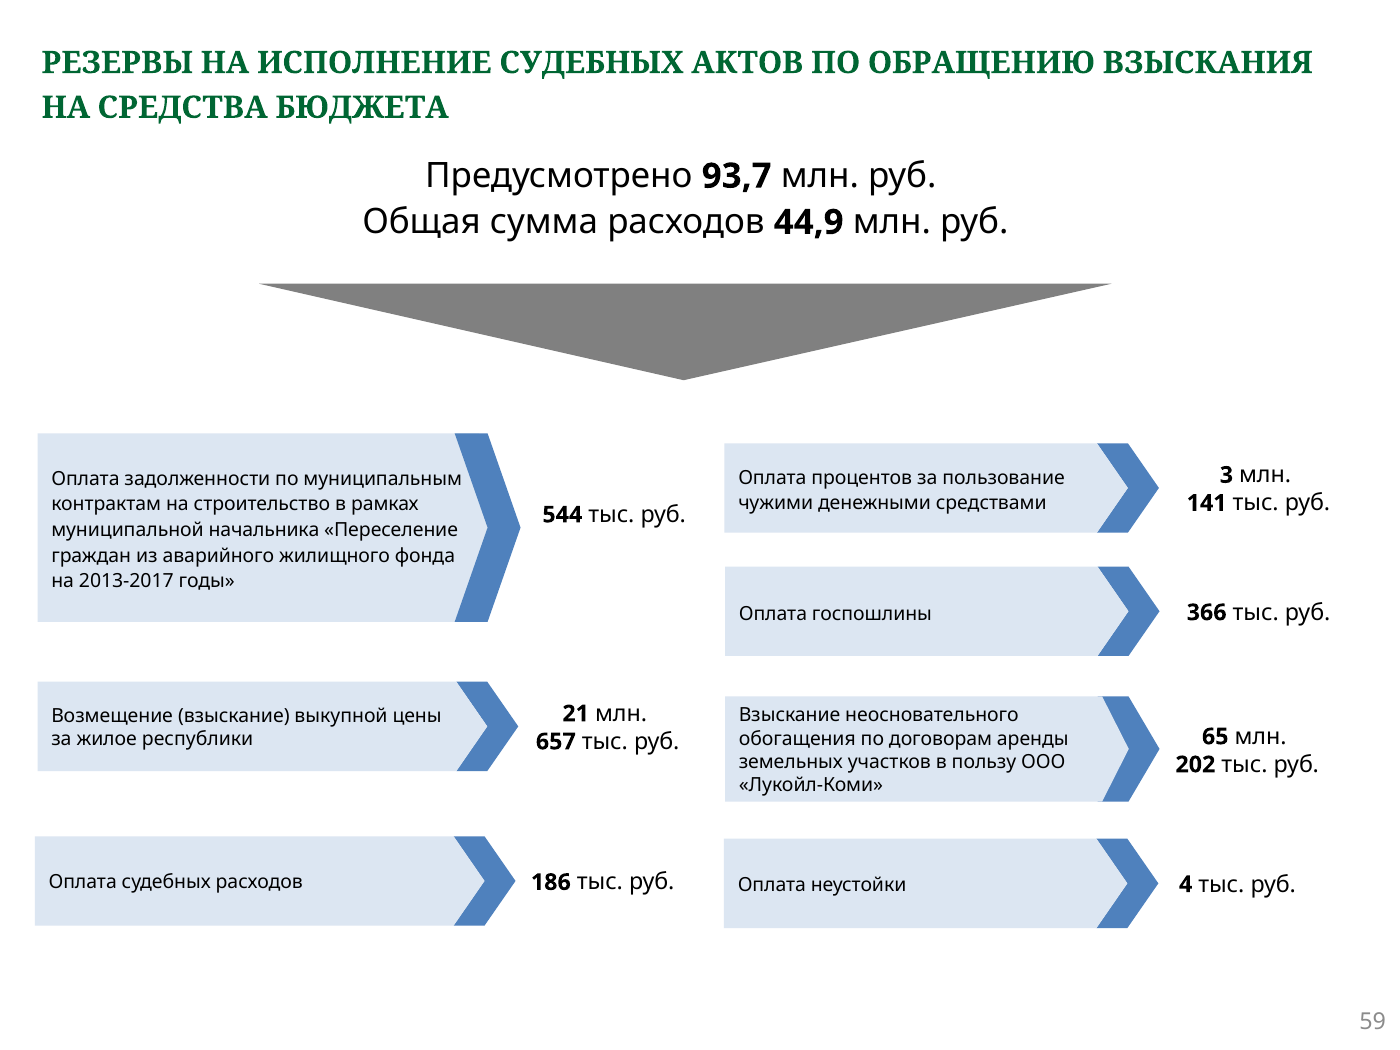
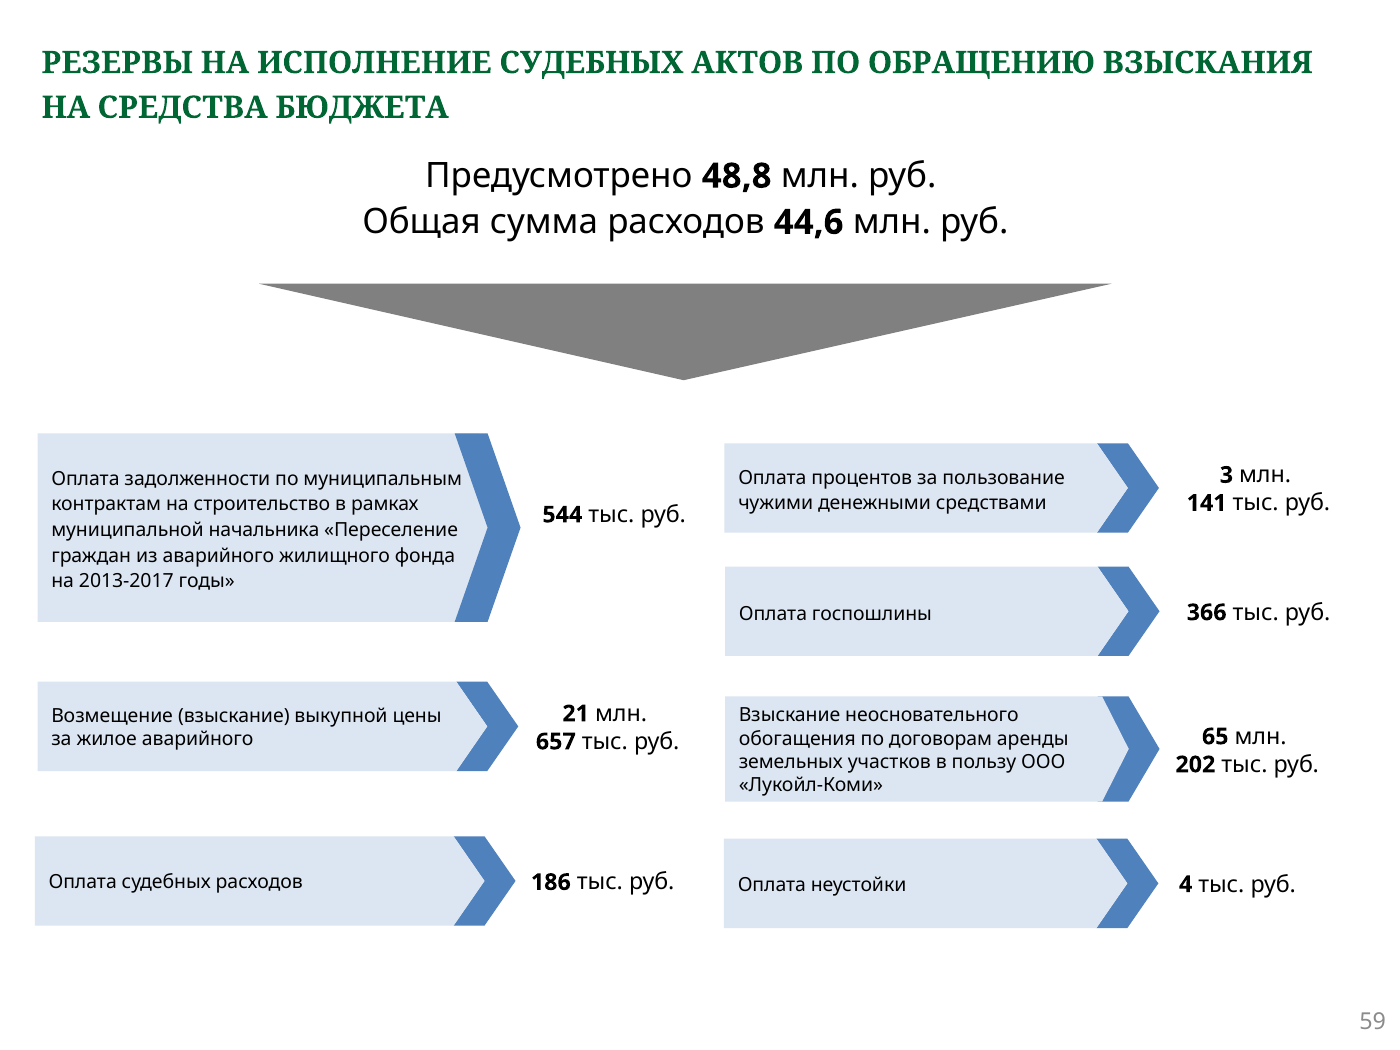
93,7: 93,7 -> 48,8
44,9: 44,9 -> 44,6
жилое республики: республики -> аварийного
